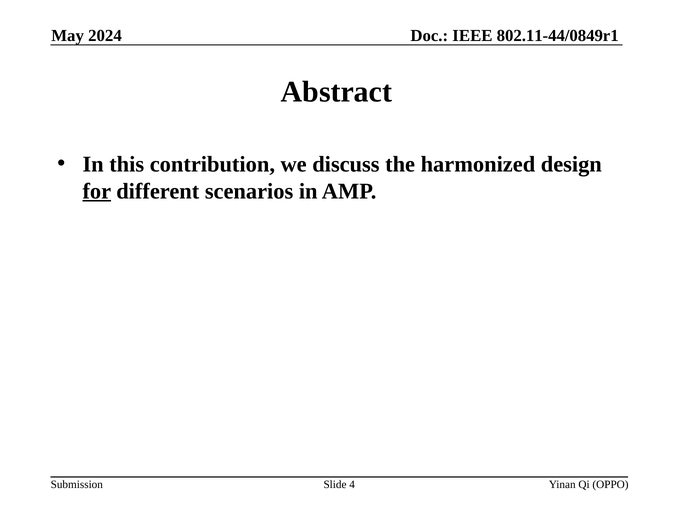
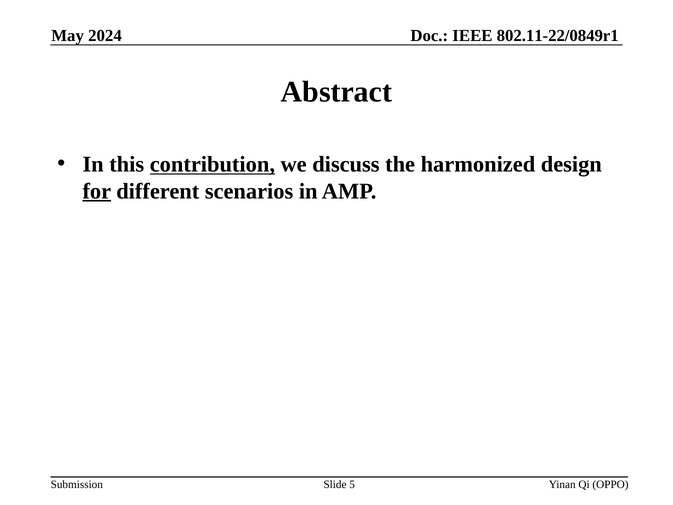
802.11-44/0849r1: 802.11-44/0849r1 -> 802.11-22/0849r1
contribution underline: none -> present
4: 4 -> 5
